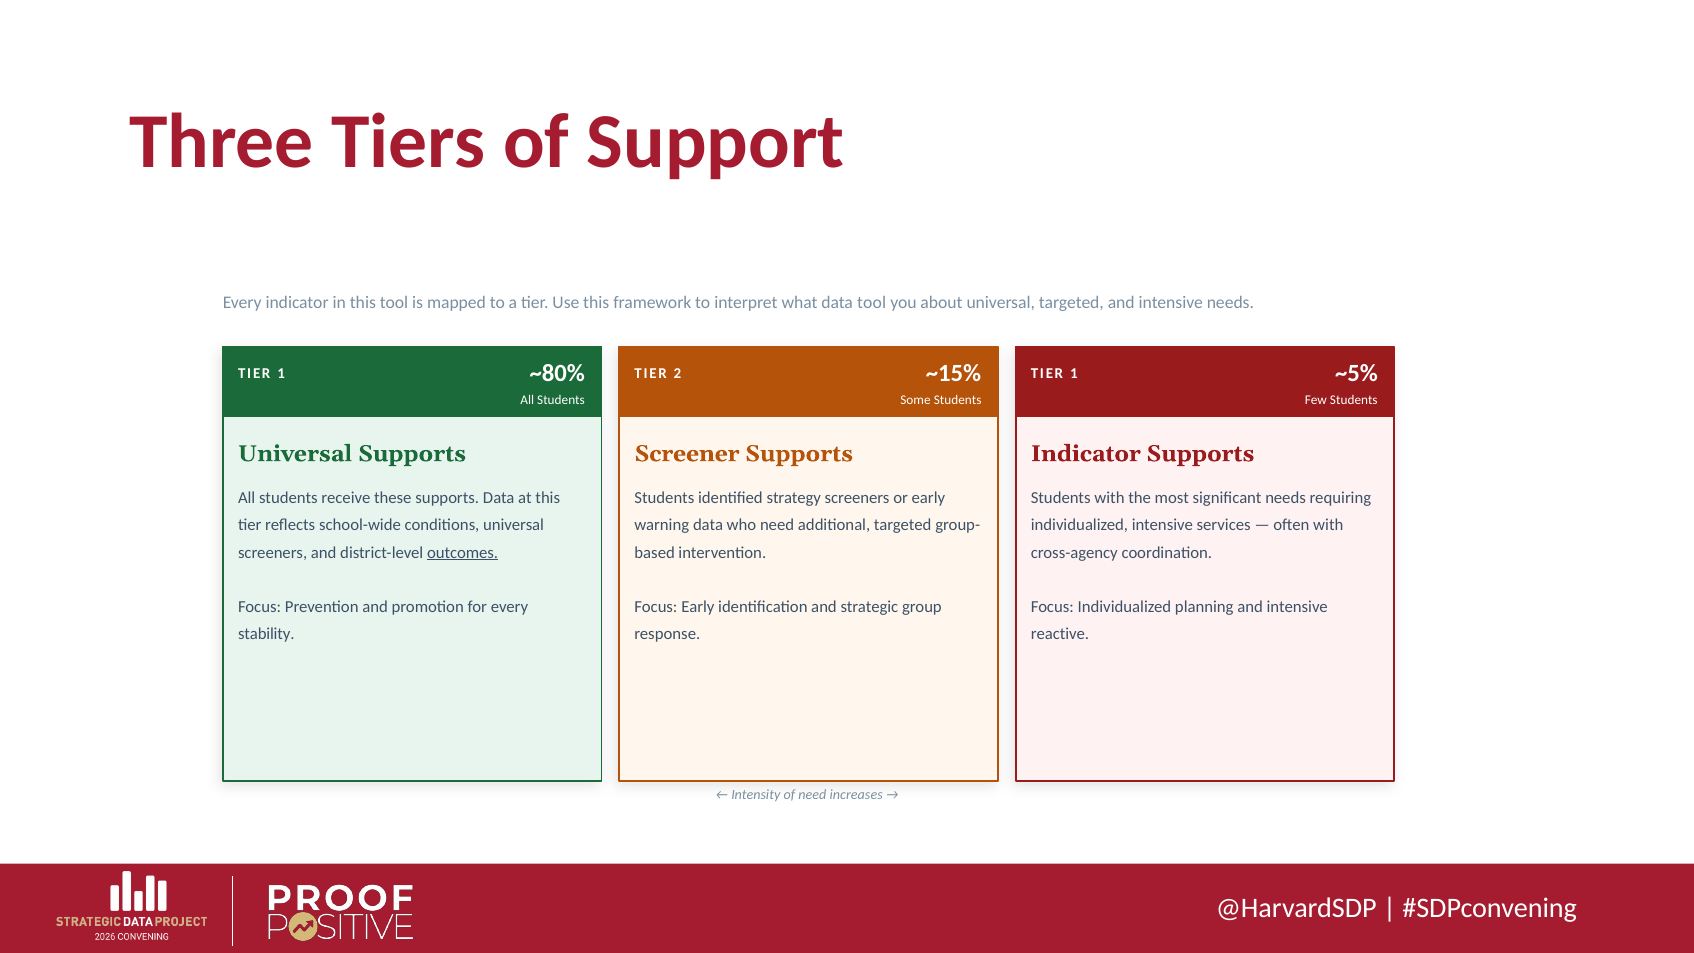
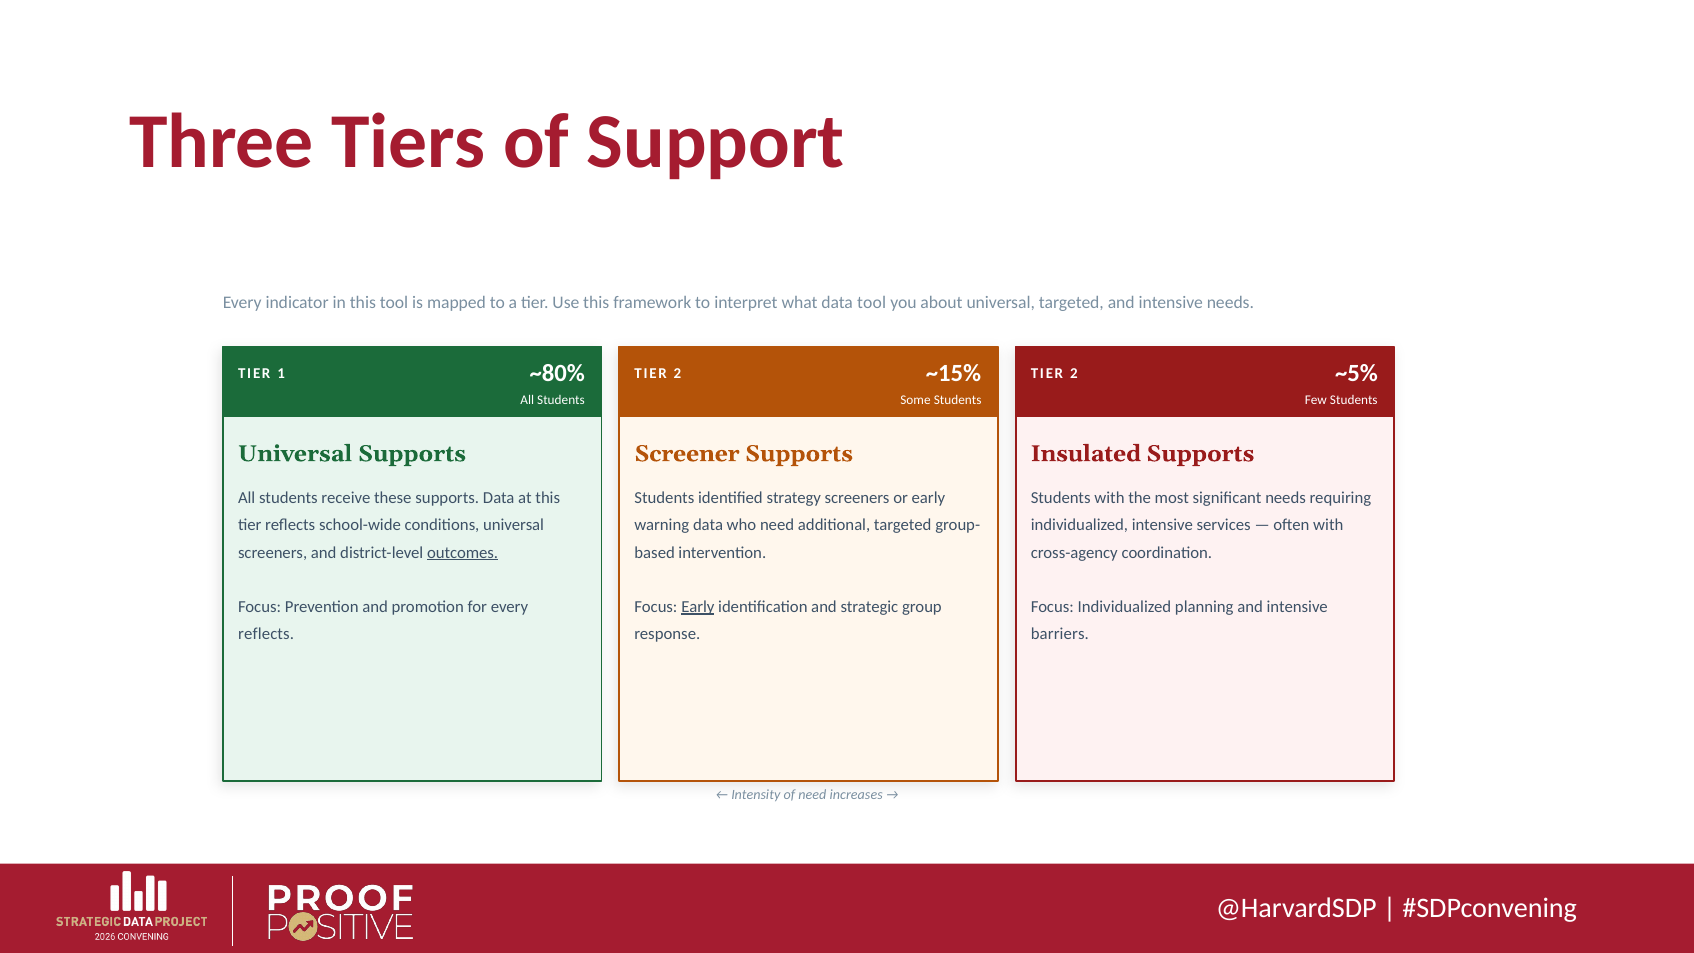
1 at (1074, 373): 1 -> 2
Indicator at (1086, 454): Indicator -> Insulated
Early at (698, 607) underline: none -> present
stability at (266, 634): stability -> reflects
reactive: reactive -> barriers
